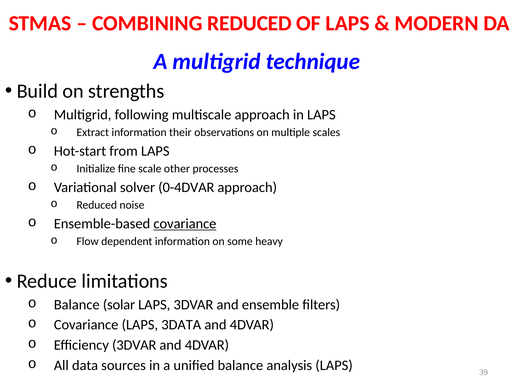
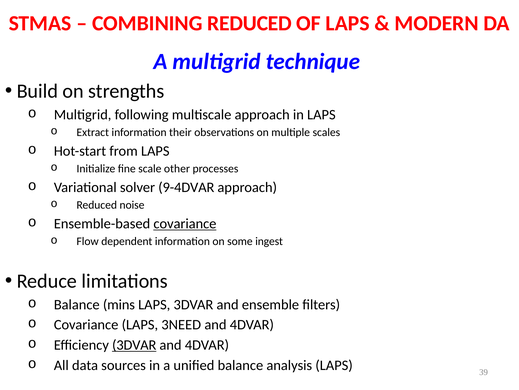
0-4DVAR: 0-4DVAR -> 9-4DVAR
heavy: heavy -> ingest
solar: solar -> mins
3DATA: 3DATA -> 3NEED
3DVAR at (134, 344) underline: none -> present
